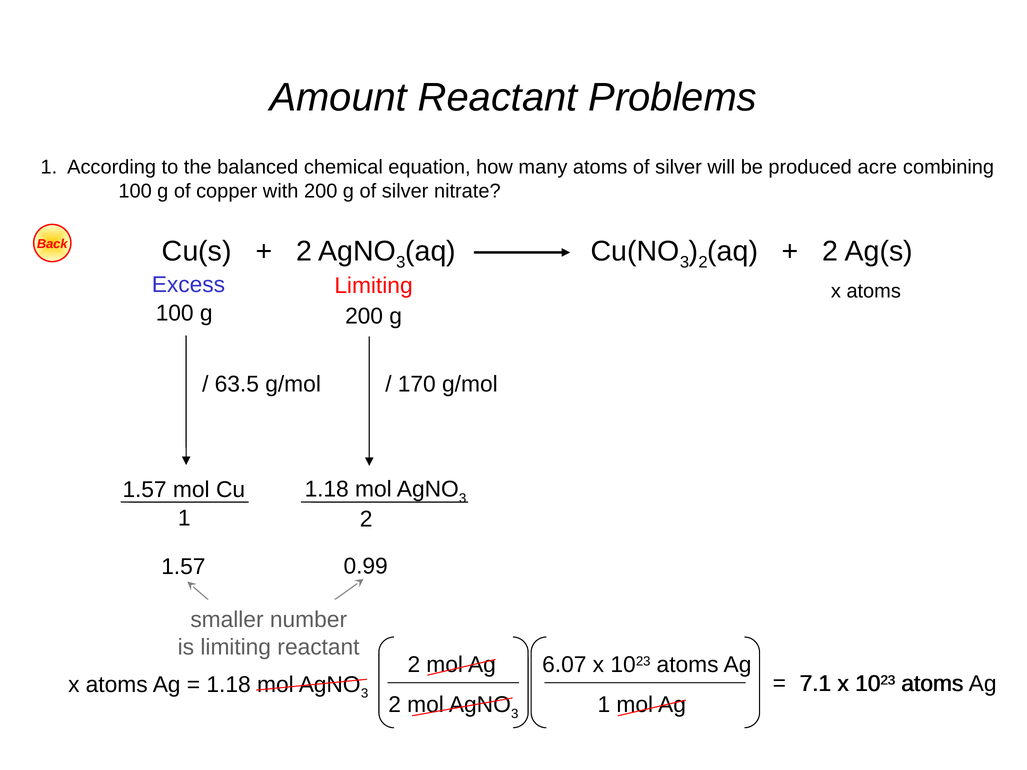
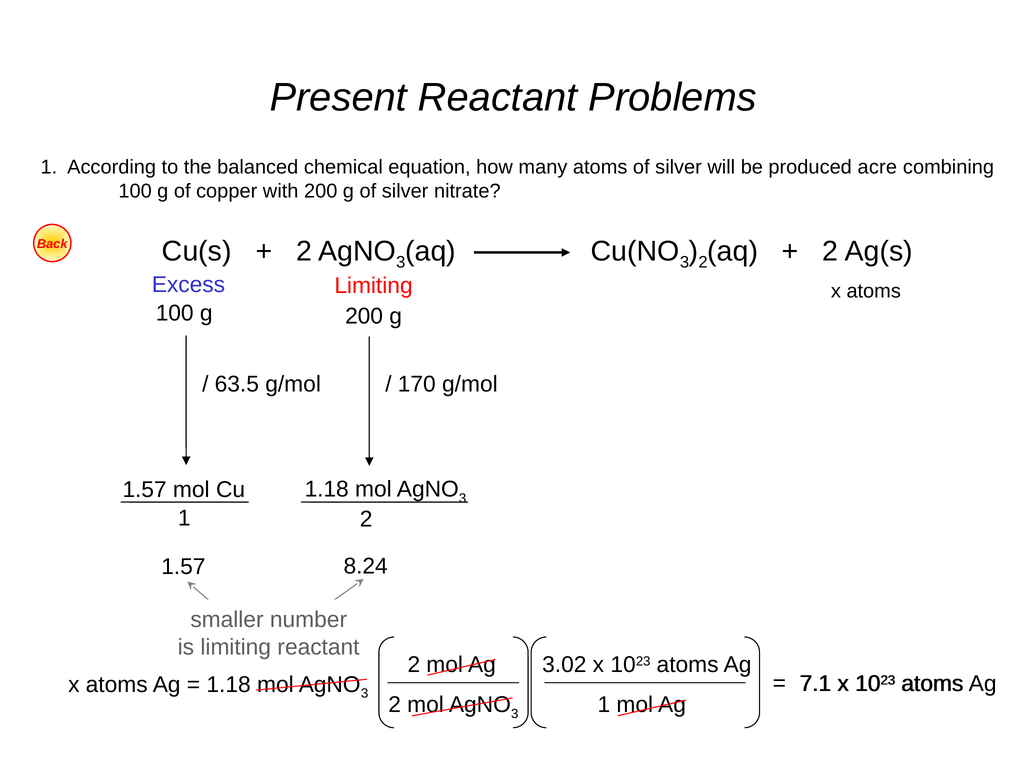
Amount: Amount -> Present
0.99: 0.99 -> 8.24
6.07: 6.07 -> 3.02
